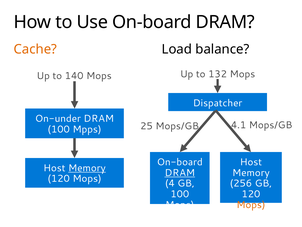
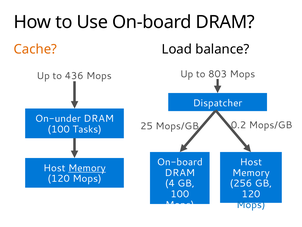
132: 132 -> 803
140: 140 -> 436
4.1: 4.1 -> 0.2
Mpps: Mpps -> Tasks
DRAM at (180, 172) underline: present -> none
Mops at (251, 204) colour: orange -> blue
